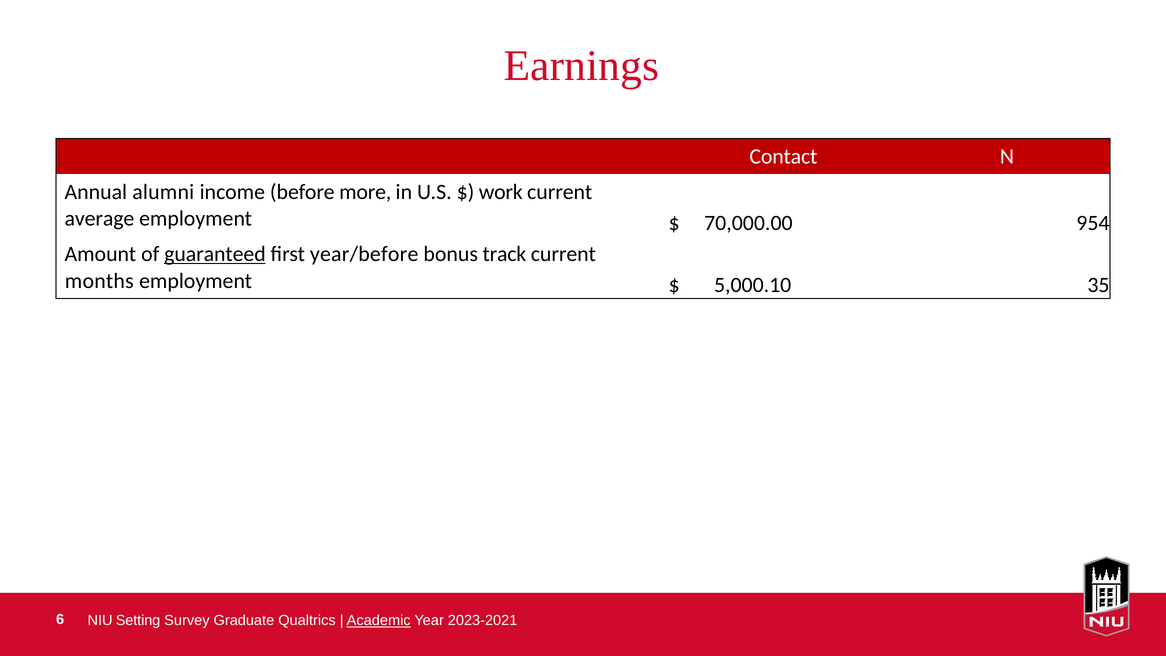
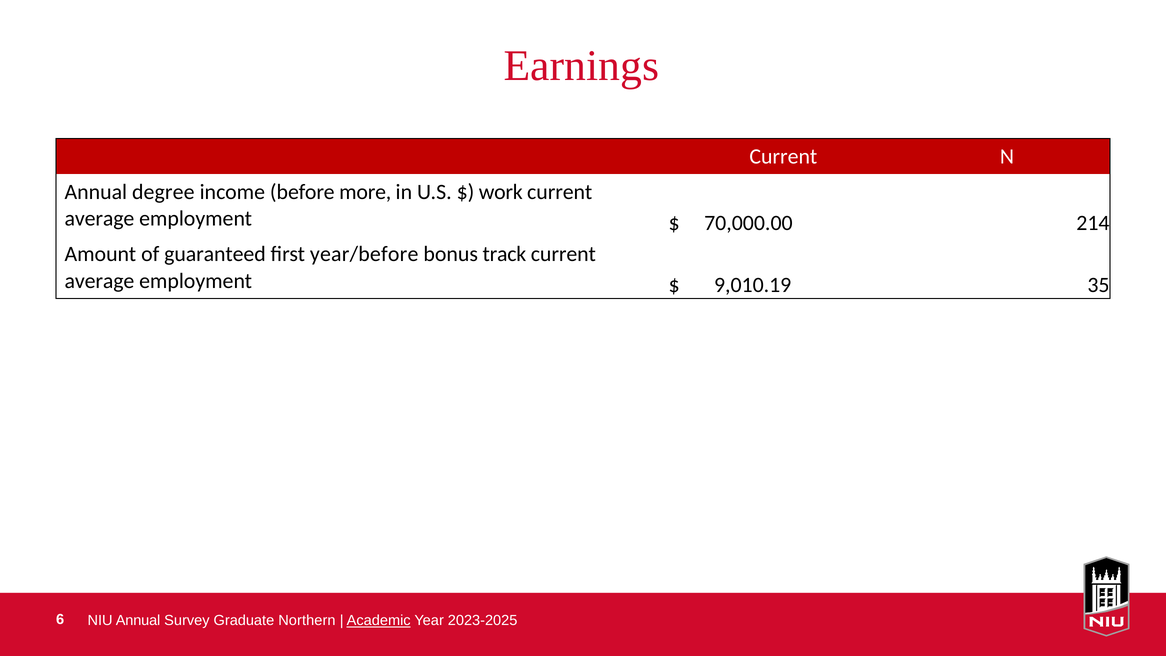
Contact at (783, 156): Contact -> Current
alumni: alumni -> degree
954: 954 -> 214
guaranteed underline: present -> none
months at (99, 281): months -> average
5,000.10: 5,000.10 -> 9,010.19
NIU Setting: Setting -> Annual
Qualtrics: Qualtrics -> Northern
2023-2021: 2023-2021 -> 2023-2025
